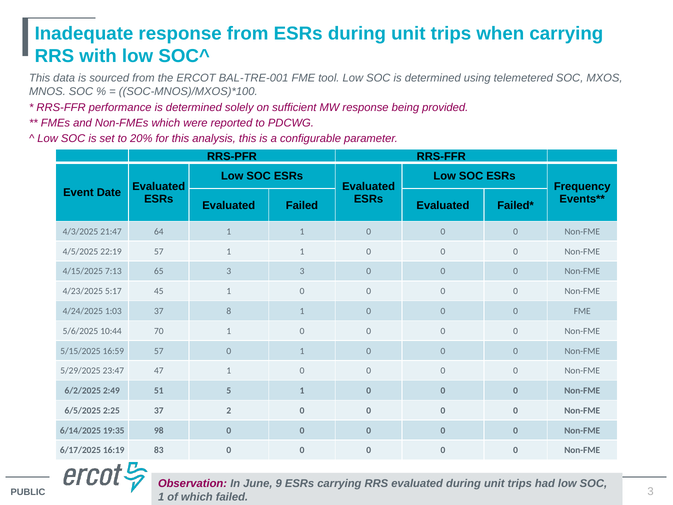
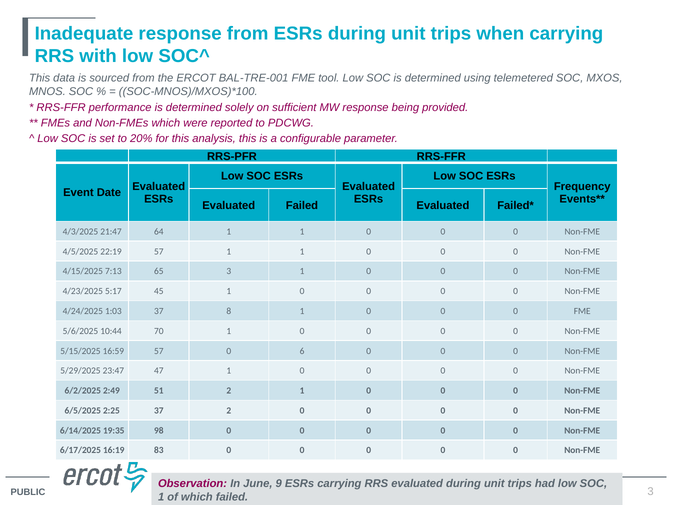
3 3: 3 -> 1
0 1: 1 -> 6
51 5: 5 -> 2
